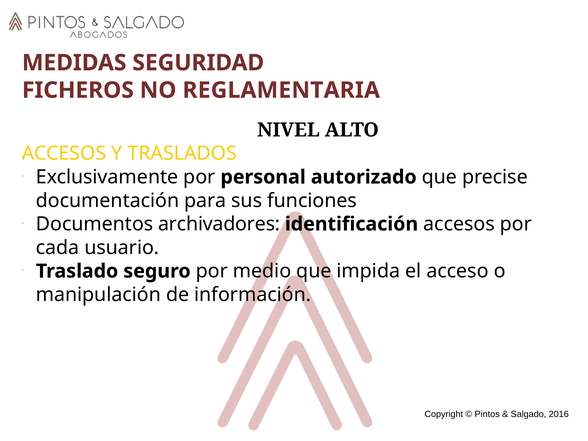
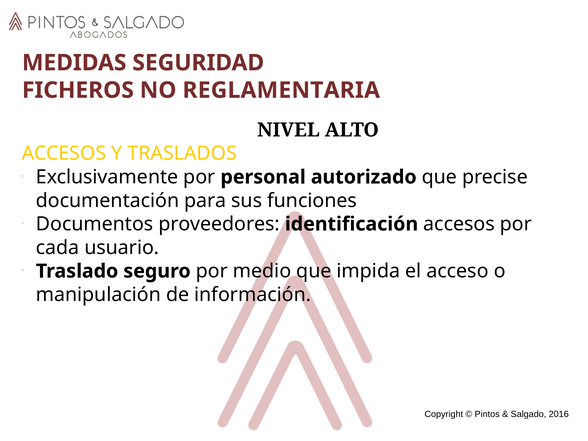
archivadores: archivadores -> proveedores
